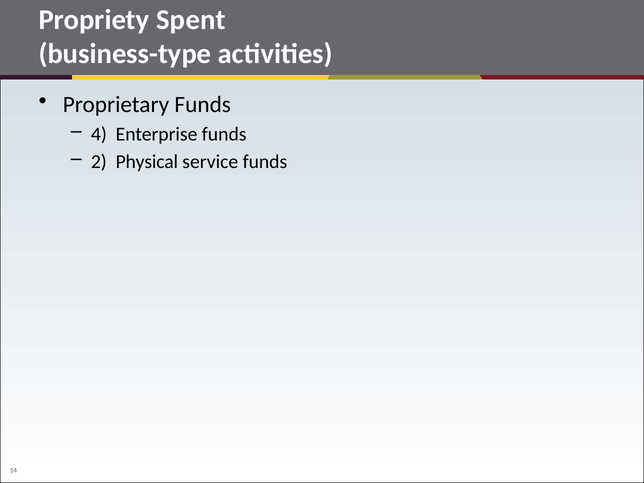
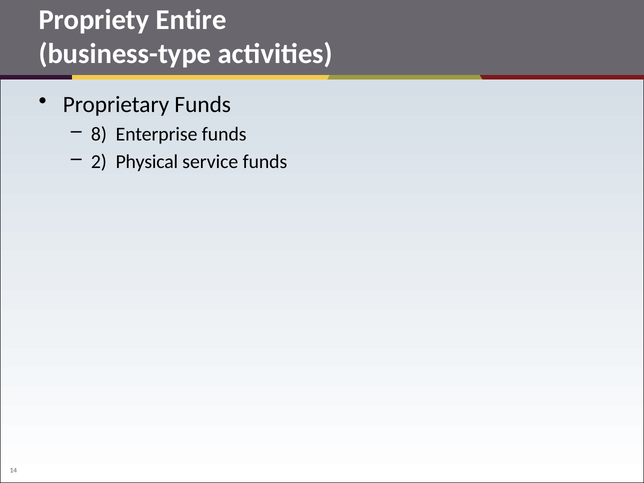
Spent: Spent -> Entire
4: 4 -> 8
